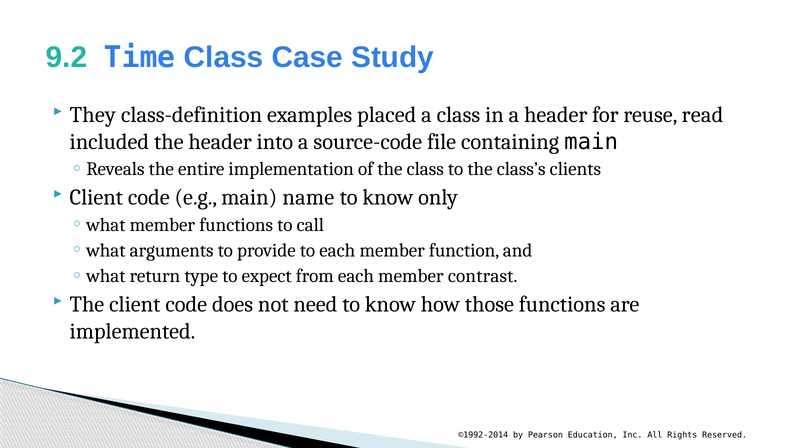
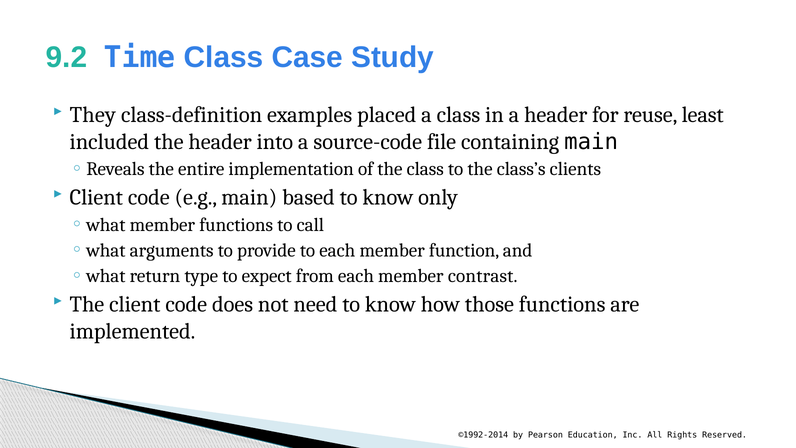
read: read -> least
name: name -> based
